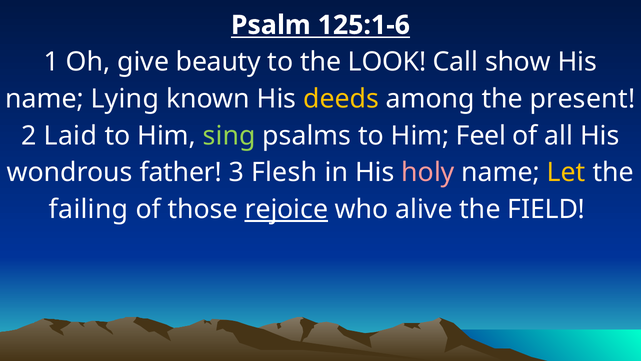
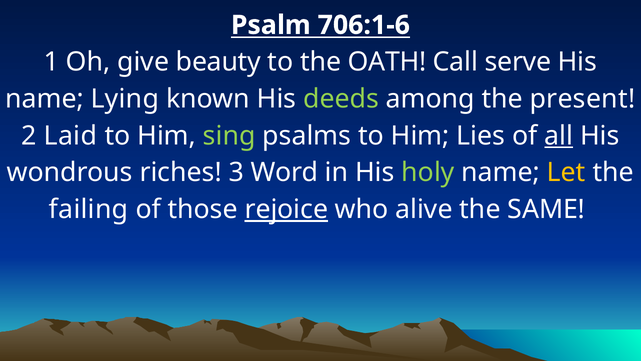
125:1-6: 125:1-6 -> 706:1-6
LOOK: LOOK -> OATH
show: show -> serve
deeds colour: yellow -> light green
Feel: Feel -> Lies
all underline: none -> present
father: father -> riches
Flesh: Flesh -> Word
holy colour: pink -> light green
FIELD: FIELD -> SAME
